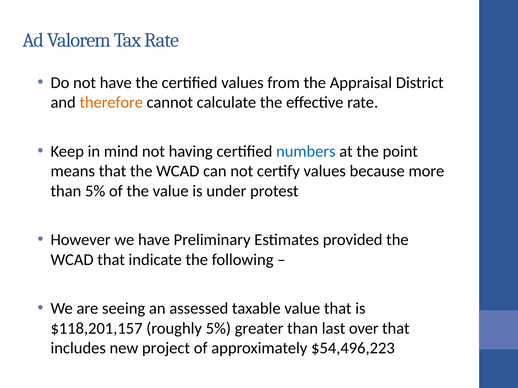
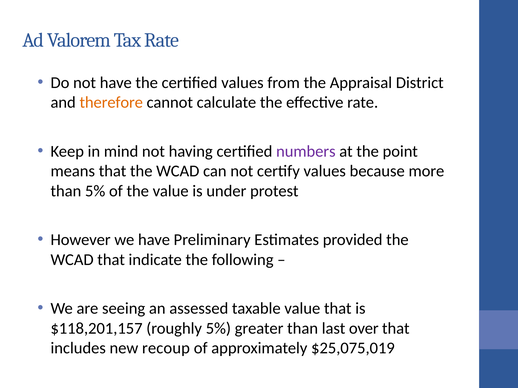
numbers colour: blue -> purple
project: project -> recoup
$54,496,223: $54,496,223 -> $25,075,019
